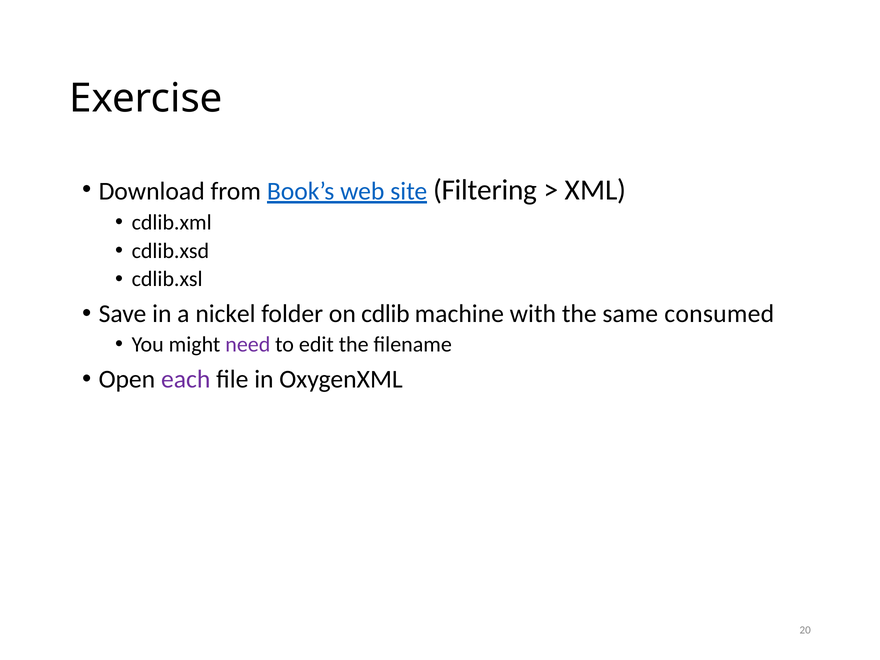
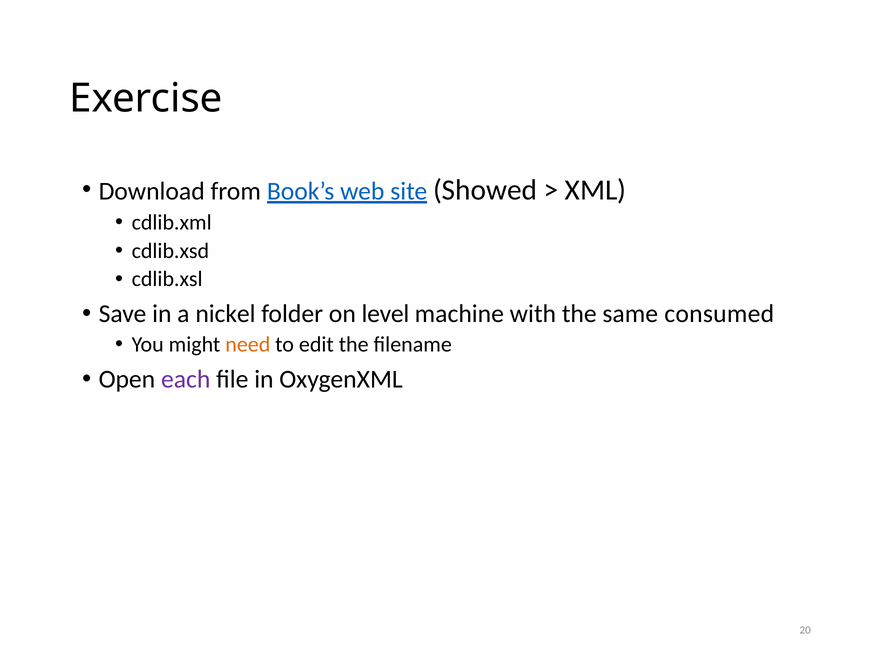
Filtering: Filtering -> Showed
cdlib: cdlib -> level
need colour: purple -> orange
